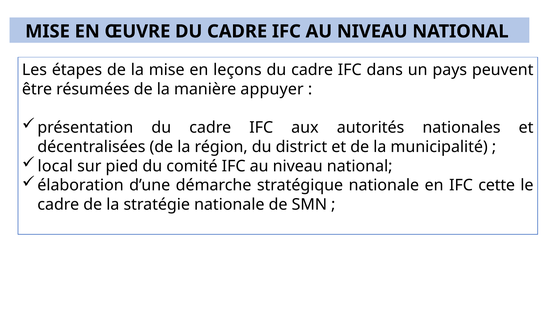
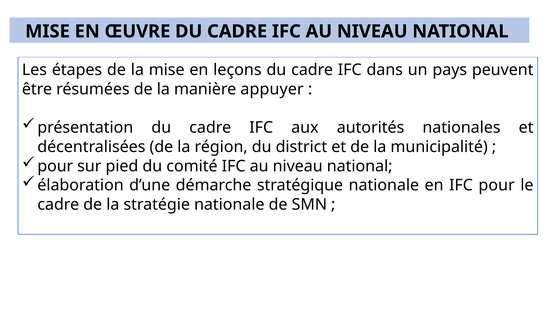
local at (55, 166): local -> pour
IFC cette: cette -> pour
